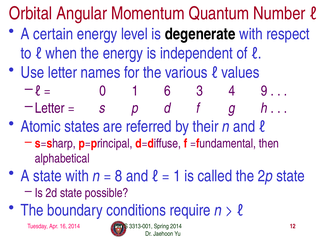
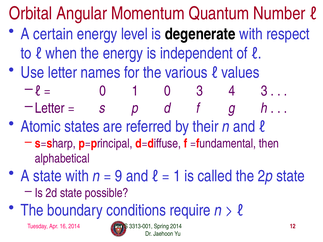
1 6: 6 -> 0
4 9: 9 -> 3
8: 8 -> 9
